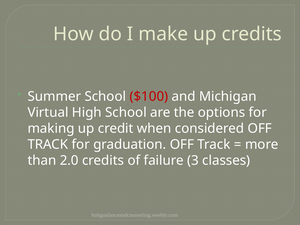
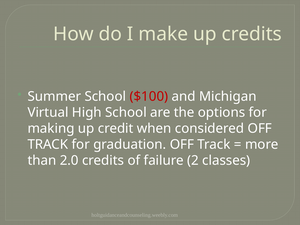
3: 3 -> 2
